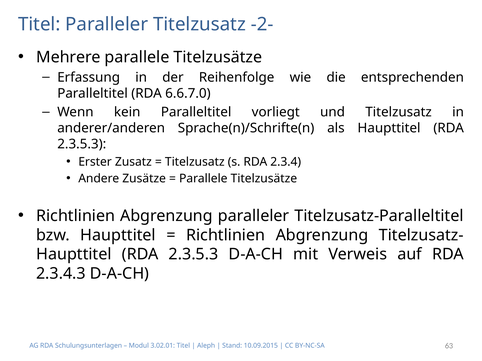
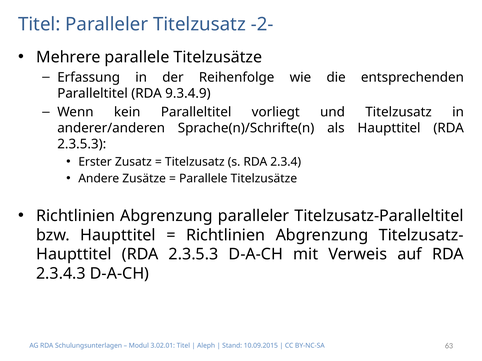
6.6.7.0: 6.6.7.0 -> 9.3.4.9
